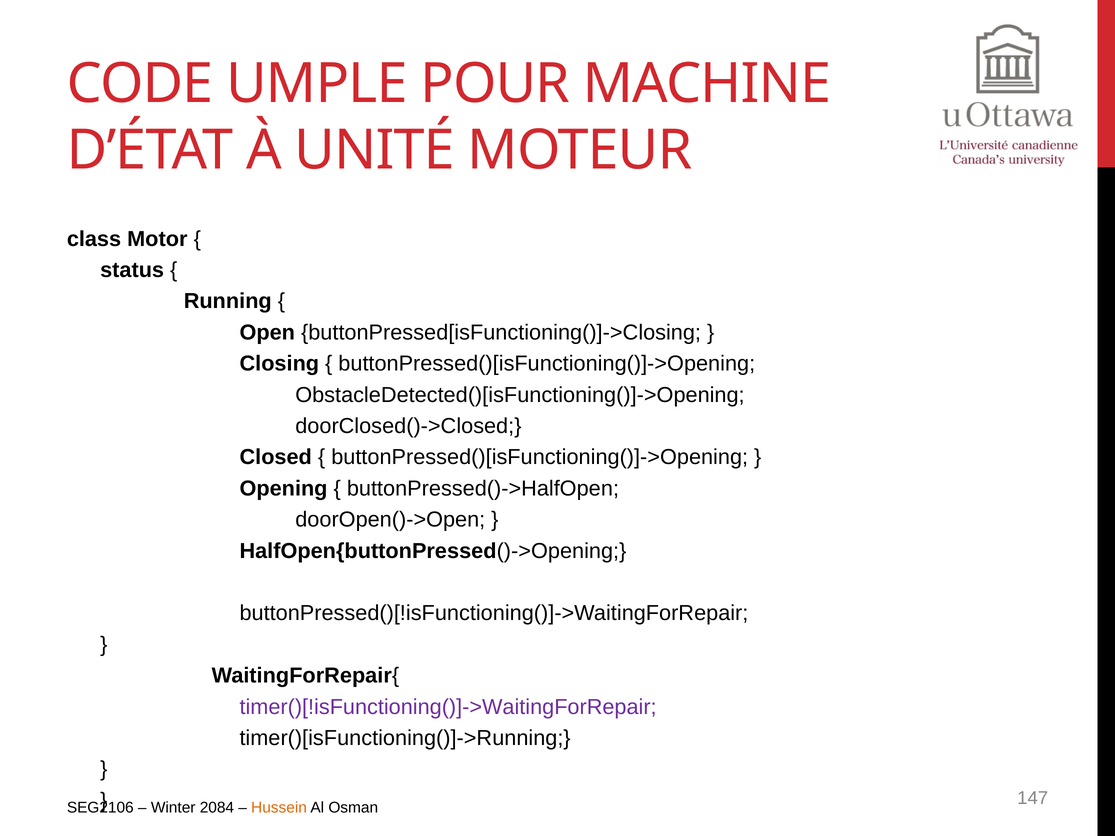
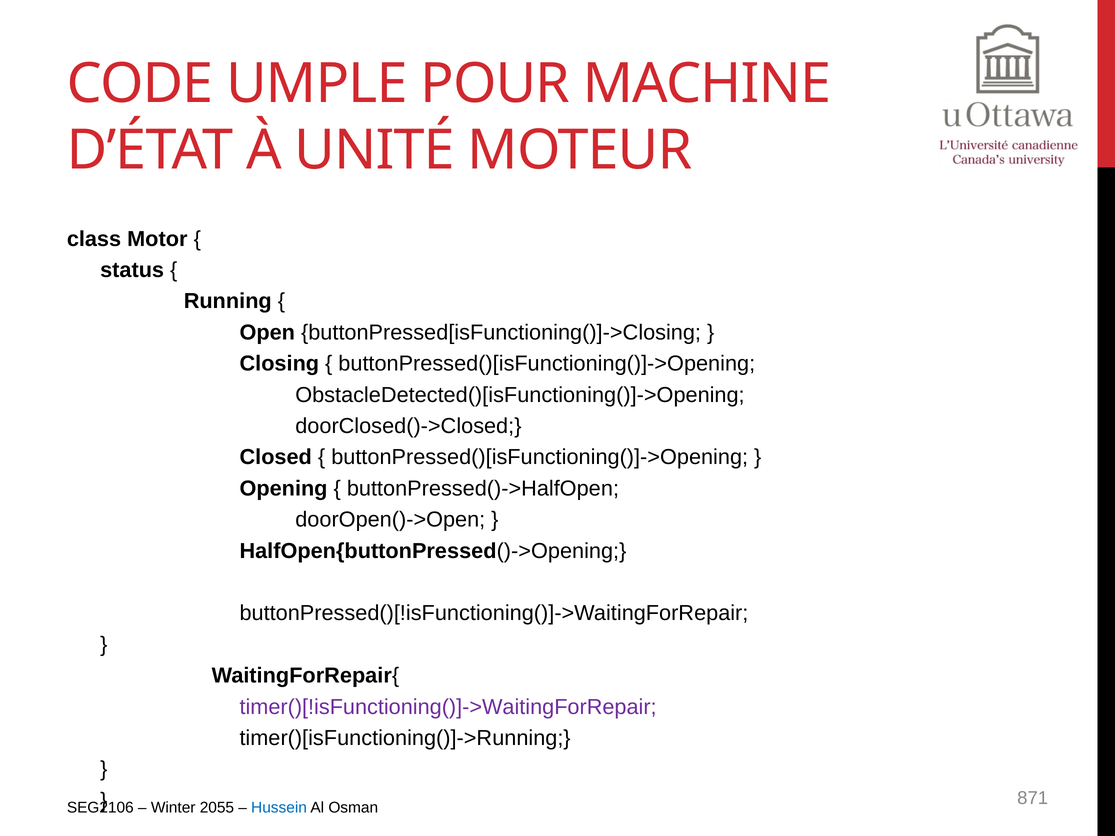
2084: 2084 -> 2055
Hussein colour: orange -> blue
147: 147 -> 871
